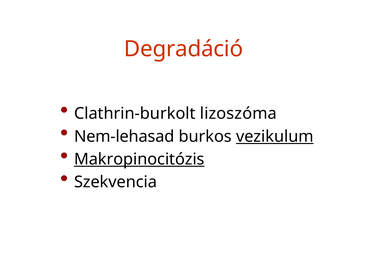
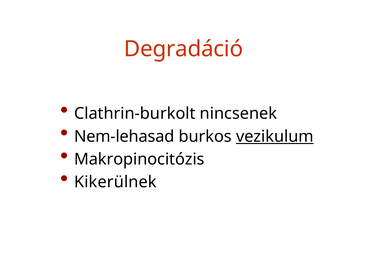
lizoszóma: lizoszóma -> nincsenek
Makropinocitózis underline: present -> none
Szekvencia: Szekvencia -> Kikerülnek
